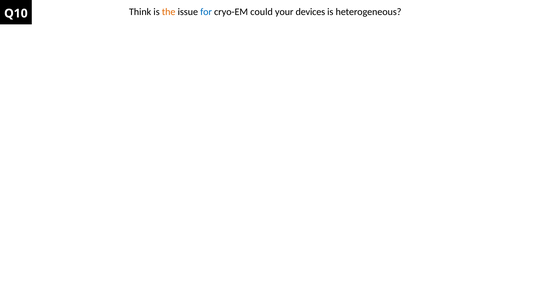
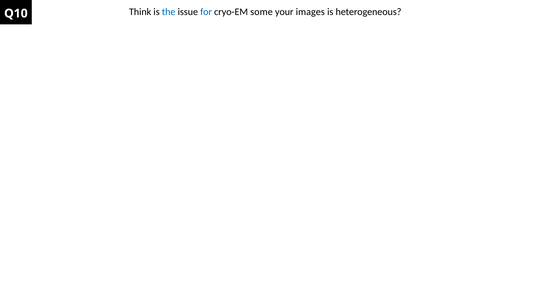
the colour: orange -> blue
could: could -> some
devices: devices -> images
